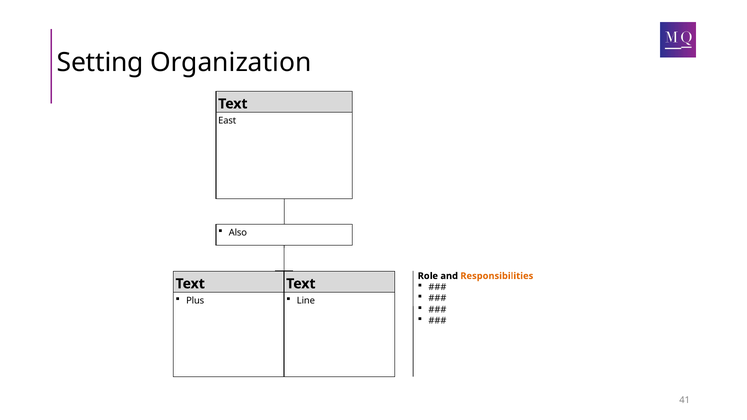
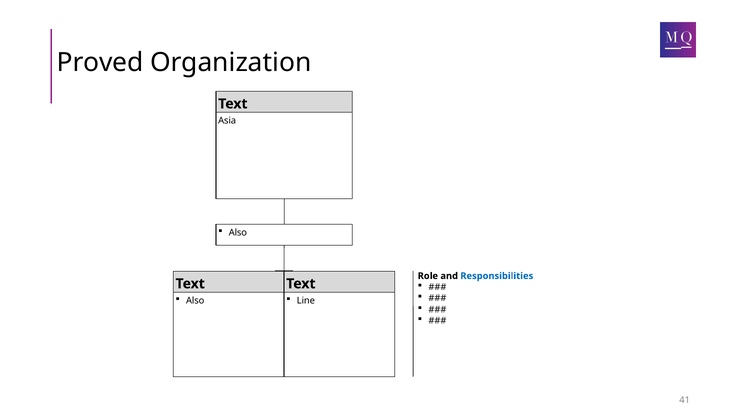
Setting: Setting -> Proved
East: East -> Asia
Responsibilities colour: orange -> blue
Plus at (195, 301): Plus -> Also
